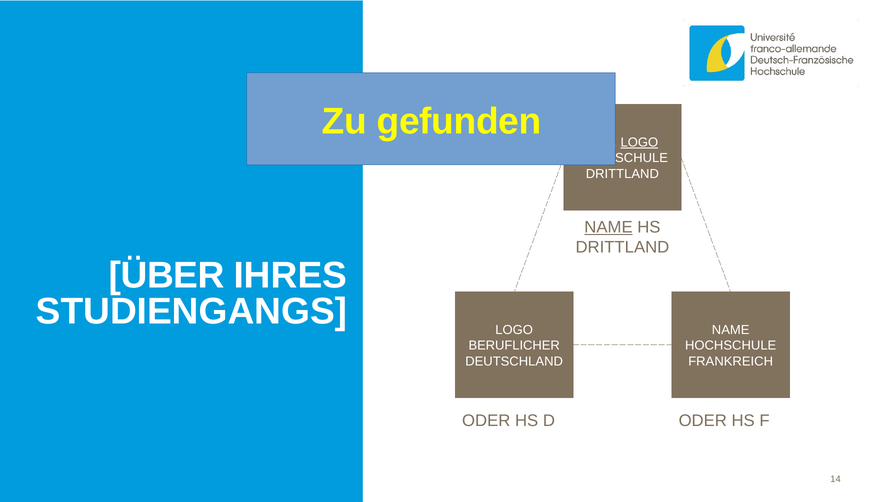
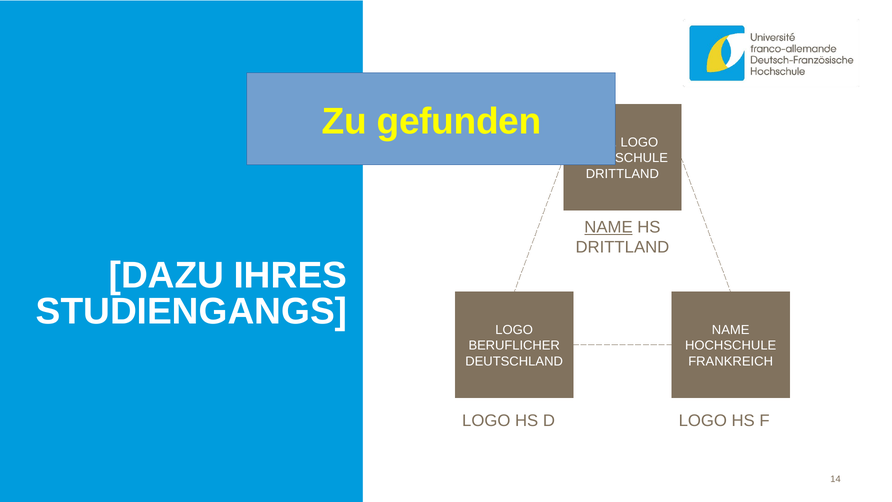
LOGO at (639, 142) underline: present -> none
ÜBER: ÜBER -> DAZU
ODER at (486, 421): ODER -> LOGO
D ODER: ODER -> LOGO
